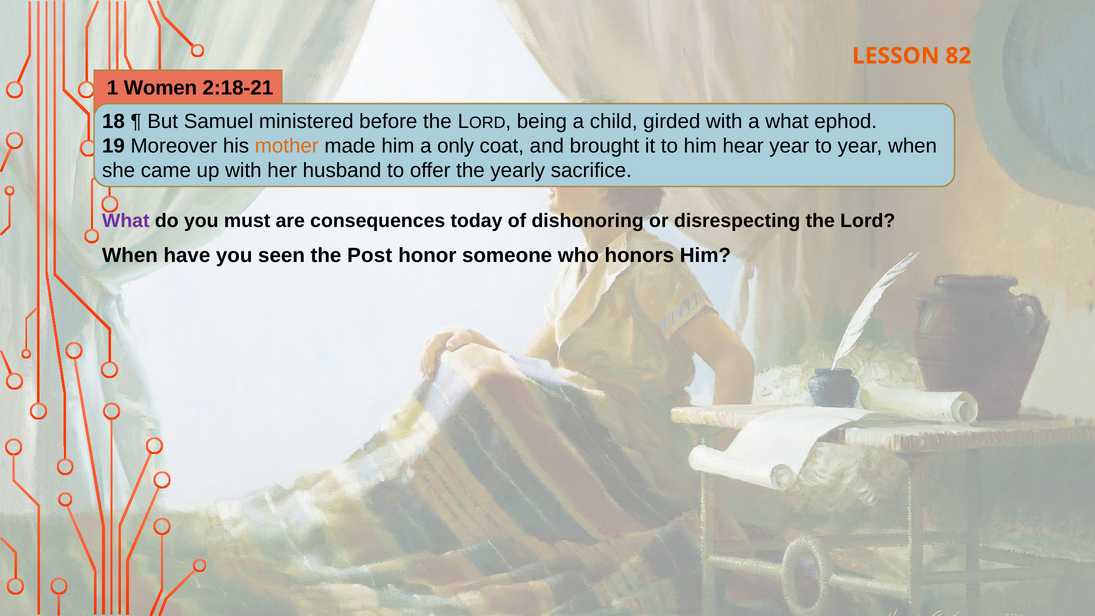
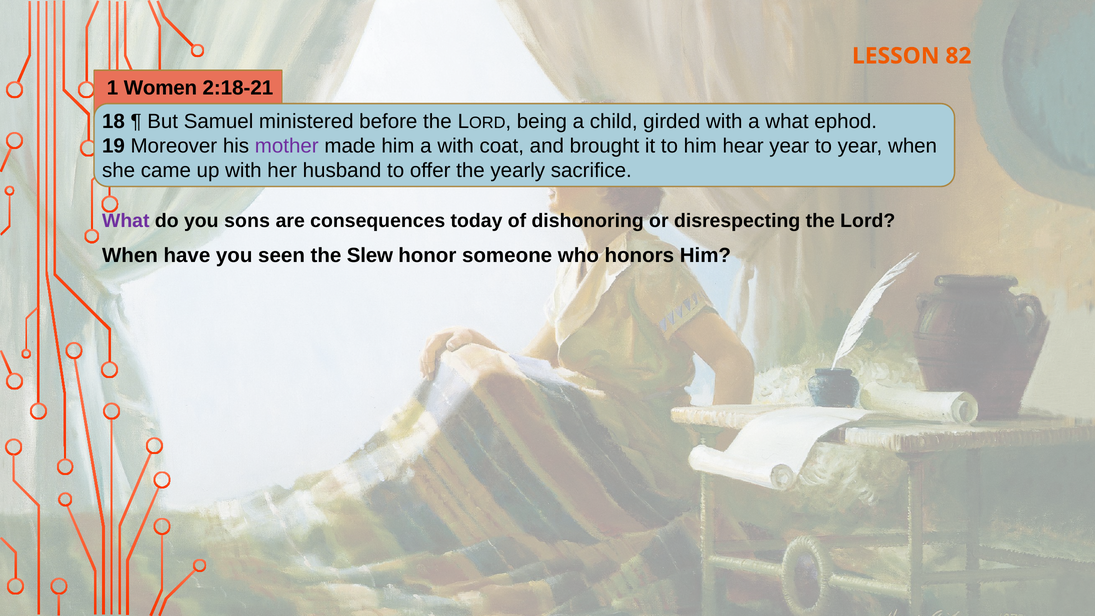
mother colour: orange -> purple
a only: only -> with
must: must -> sons
Post: Post -> Slew
